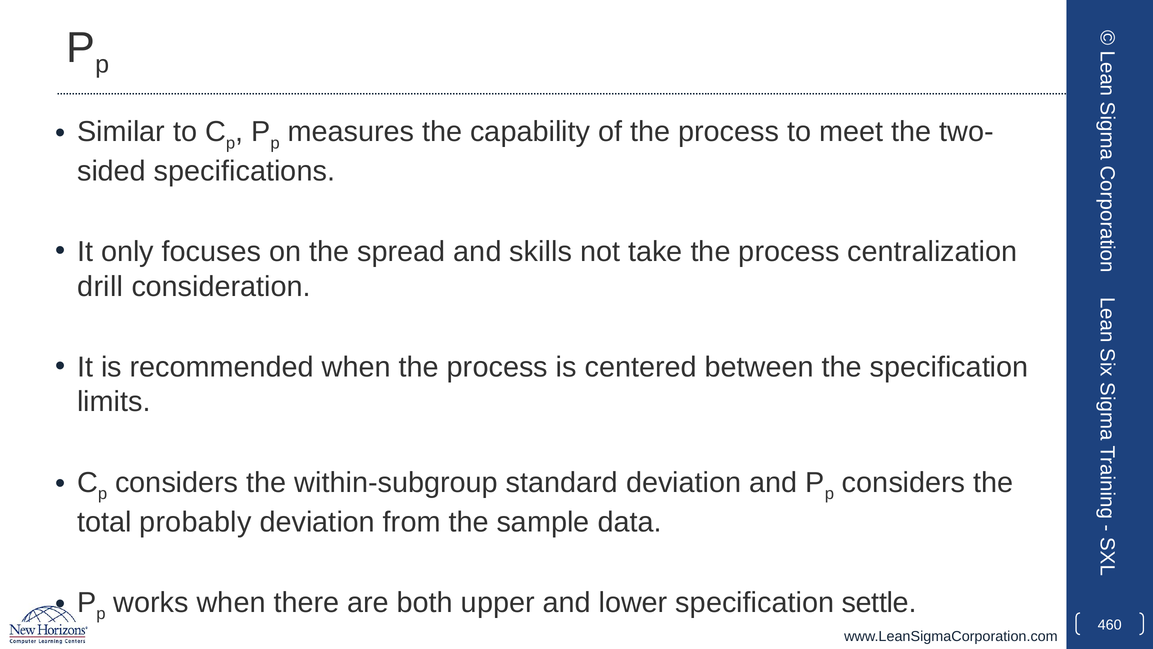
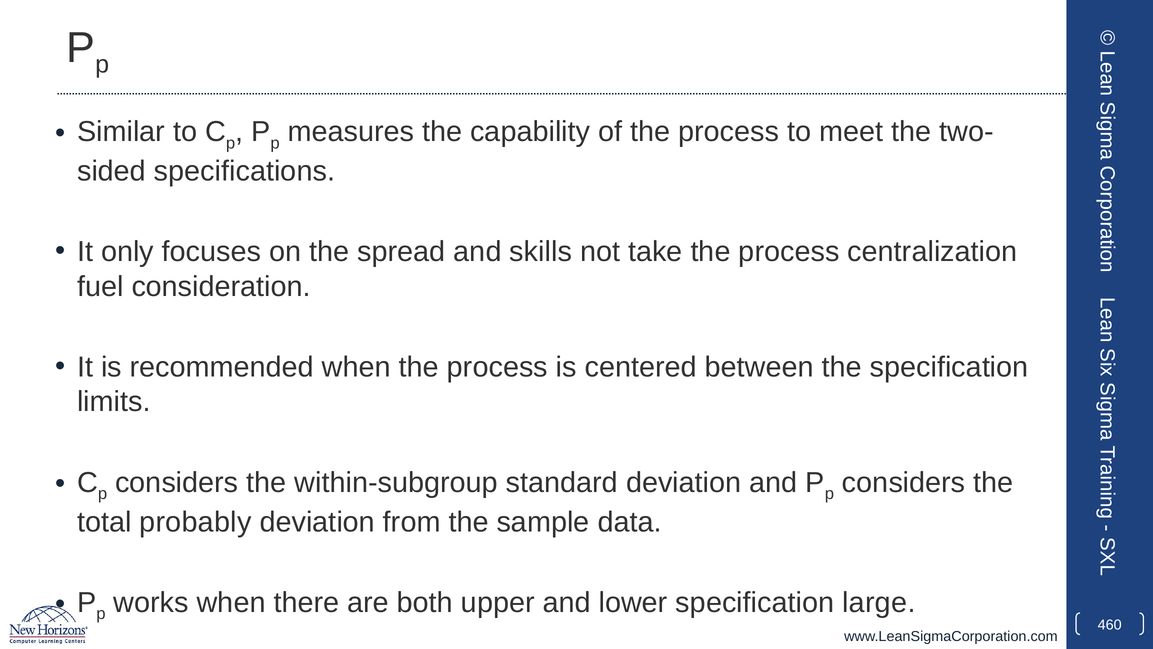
drill: drill -> fuel
settle: settle -> large
